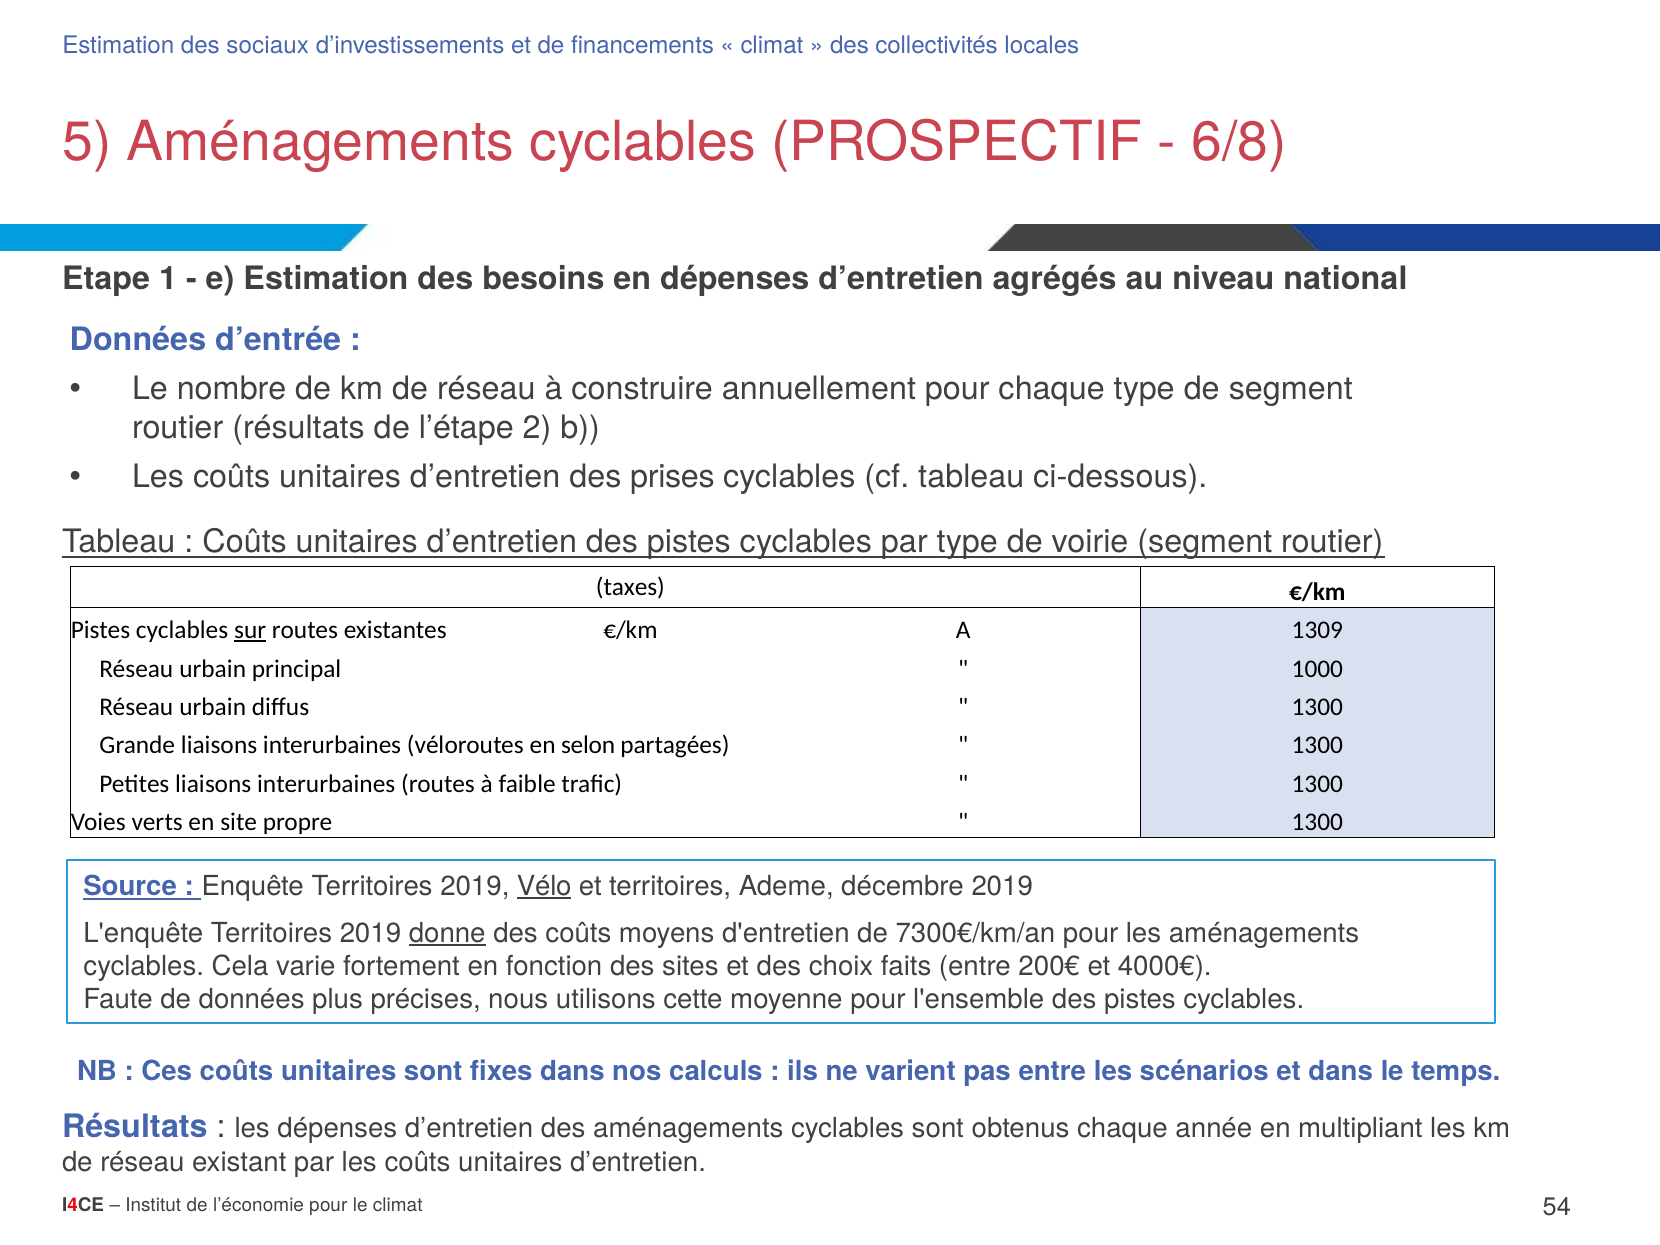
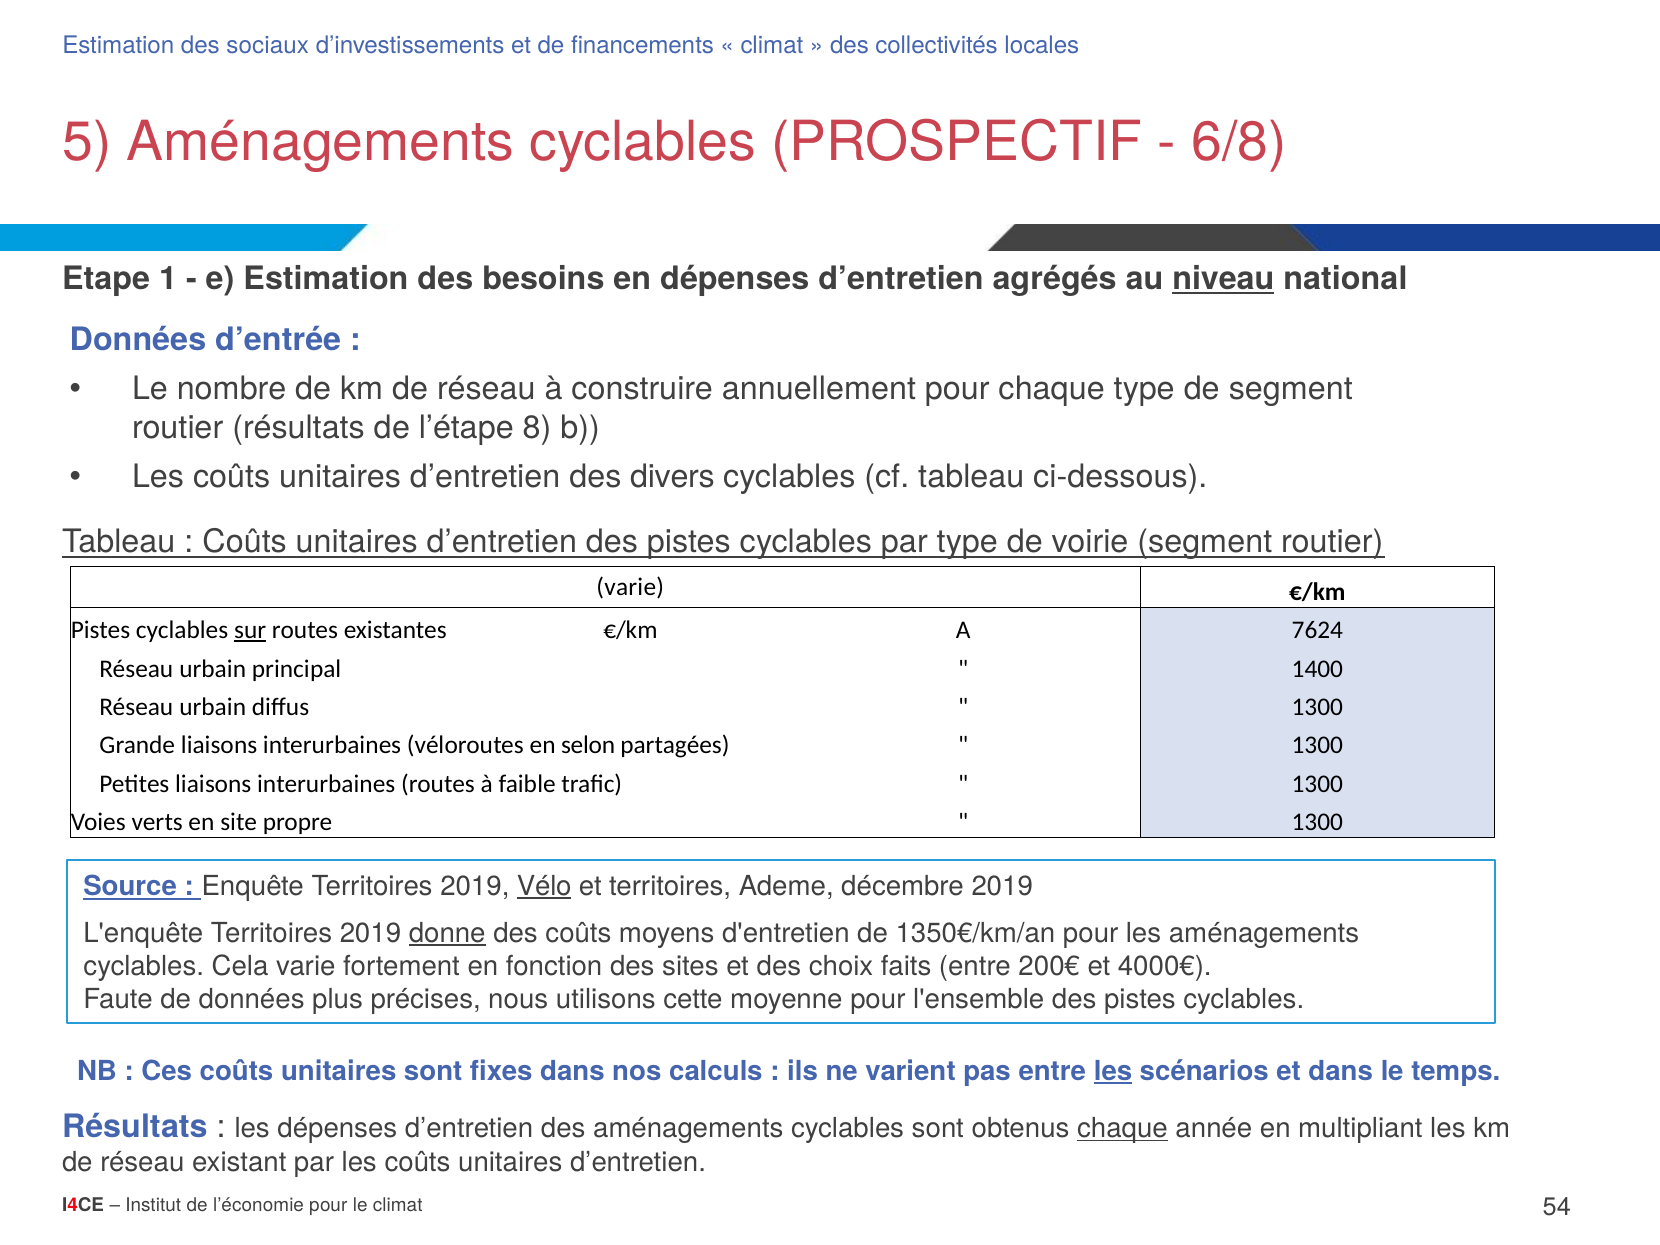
niveau underline: none -> present
2: 2 -> 8
prises: prises -> divers
taxes at (630, 587): taxes -> varie
1309: 1309 -> 7624
1000: 1000 -> 1400
7300€/km/an: 7300€/km/an -> 1350€/km/an
les at (1113, 1071) underline: none -> present
chaque at (1122, 1129) underline: none -> present
